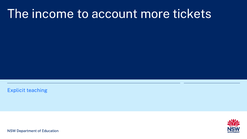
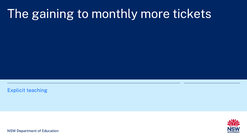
income: income -> gaining
account: account -> monthly
